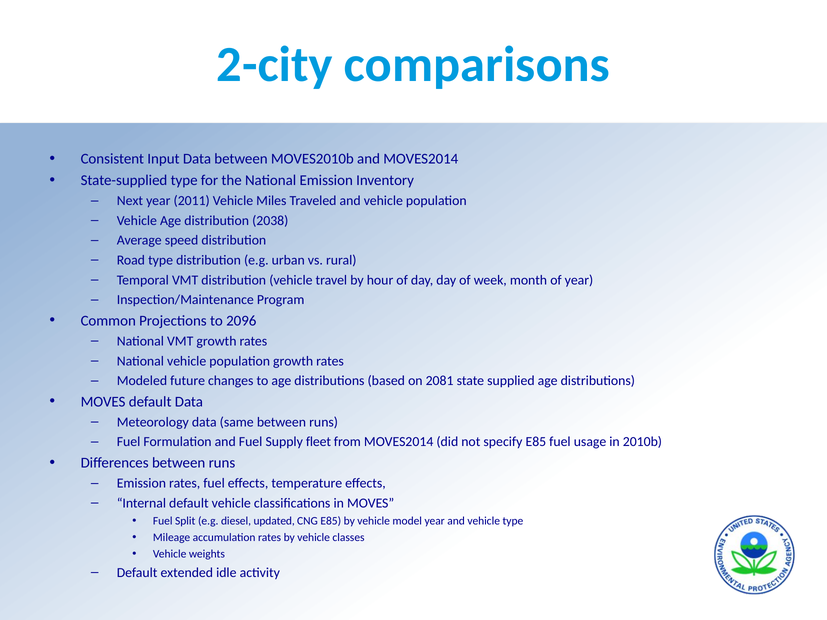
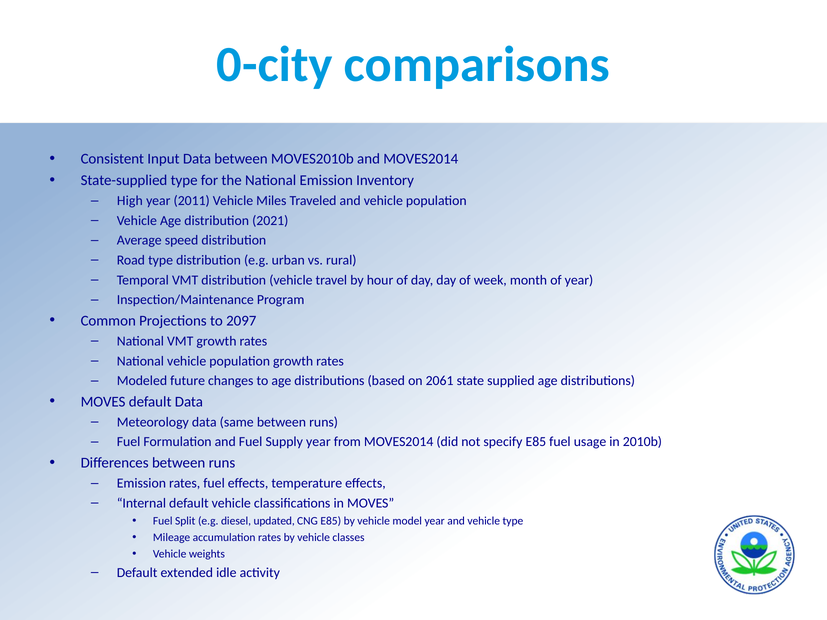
2-city: 2-city -> 0-city
Next: Next -> High
2038: 2038 -> 2021
2096: 2096 -> 2097
2081: 2081 -> 2061
Supply fleet: fleet -> year
